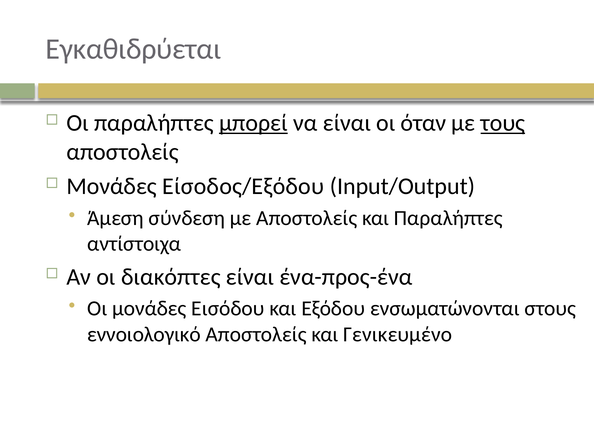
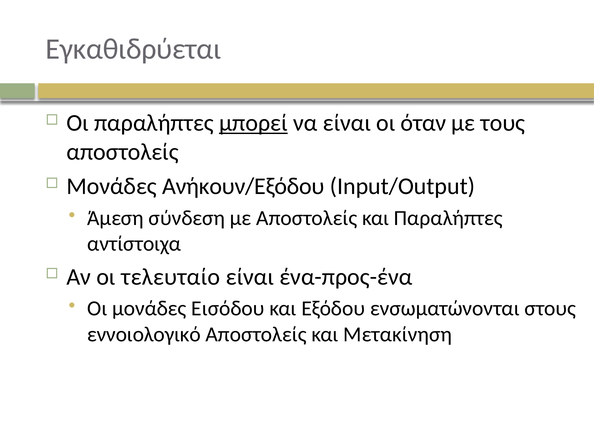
τους underline: present -> none
Είσοδος/Εξόδου: Είσοδος/Εξόδου -> Ανήκουν/Εξόδου
διακόπτες: διακόπτες -> τελευταίο
Γενικευμένο: Γενικευμένο -> Μετακίνηση
